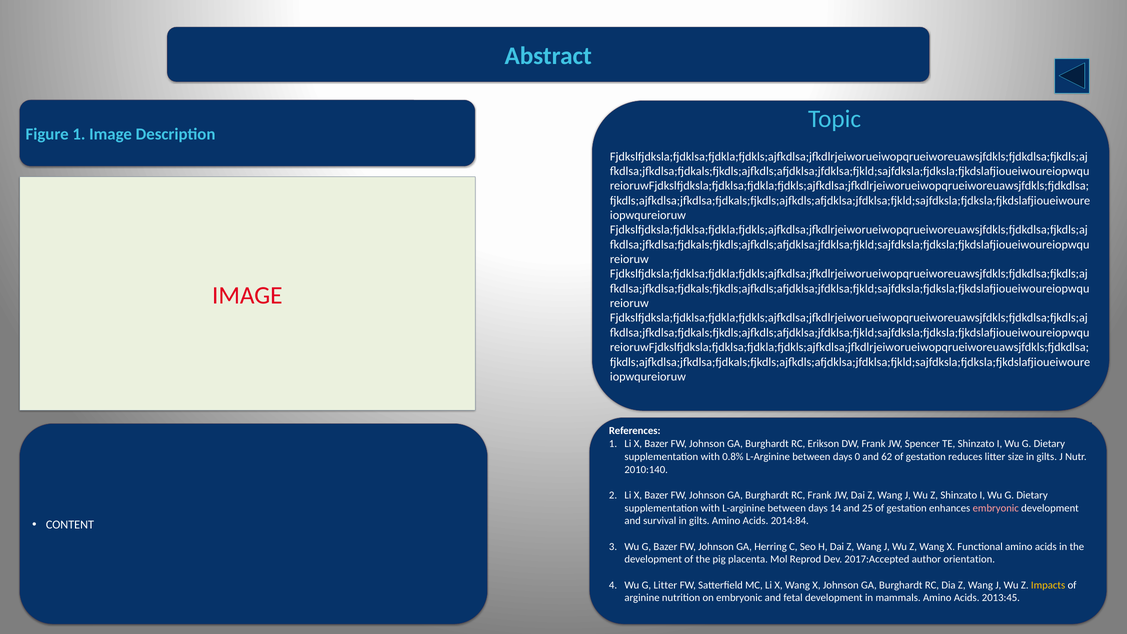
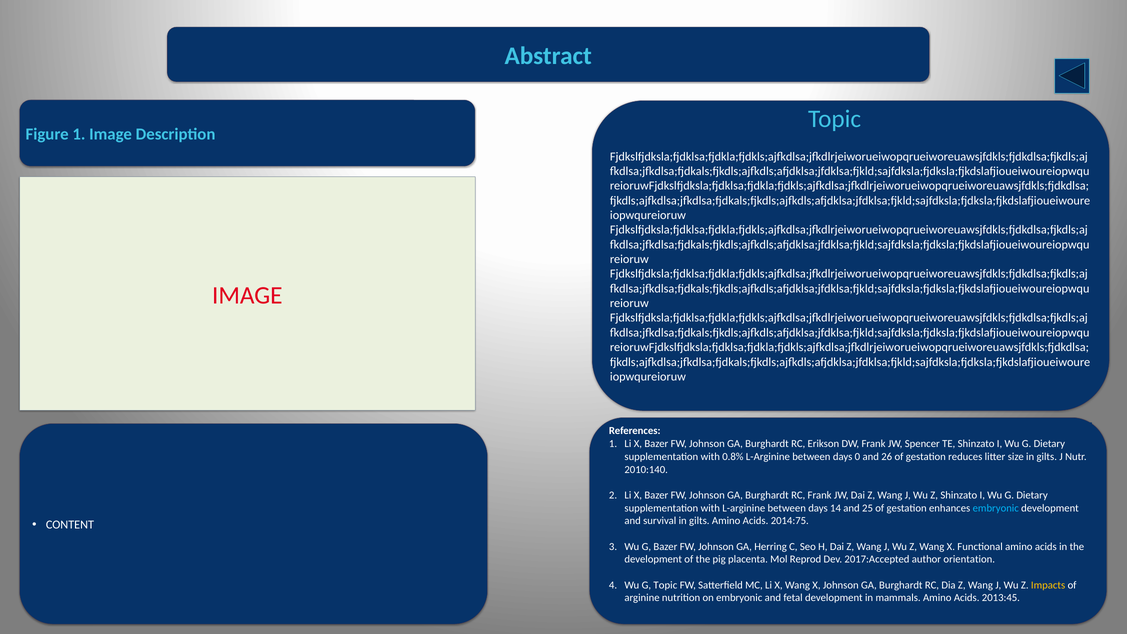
62: 62 -> 26
embryonic at (996, 508) colour: pink -> light blue
2014:84: 2014:84 -> 2014:75
G Litter: Litter -> Topic
